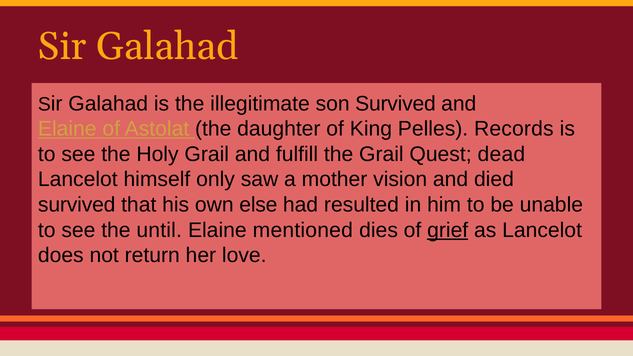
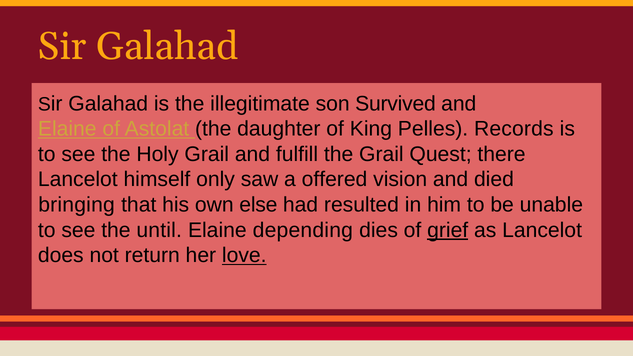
dead: dead -> there
mother: mother -> offered
survived at (77, 205): survived -> bringing
mentioned: mentioned -> depending
love underline: none -> present
